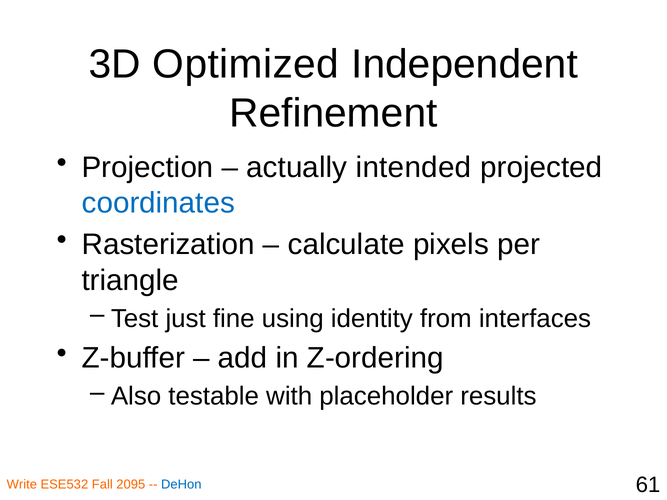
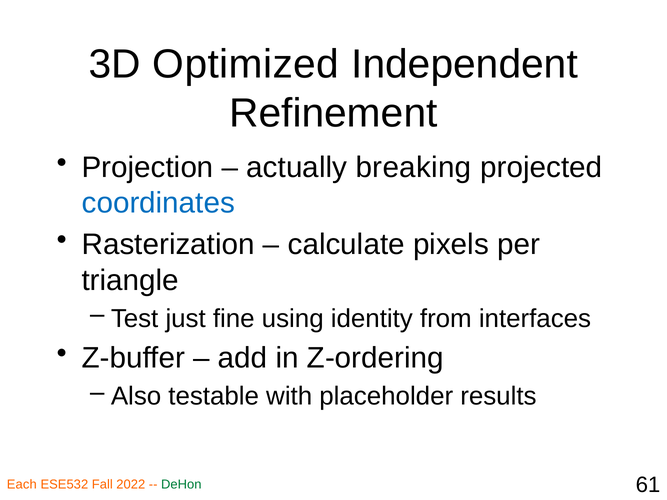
intended: intended -> breaking
Write: Write -> Each
2095: 2095 -> 2022
DeHon colour: blue -> green
